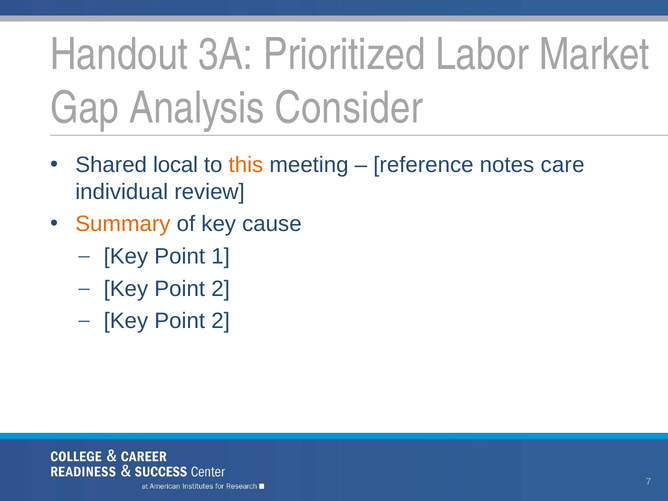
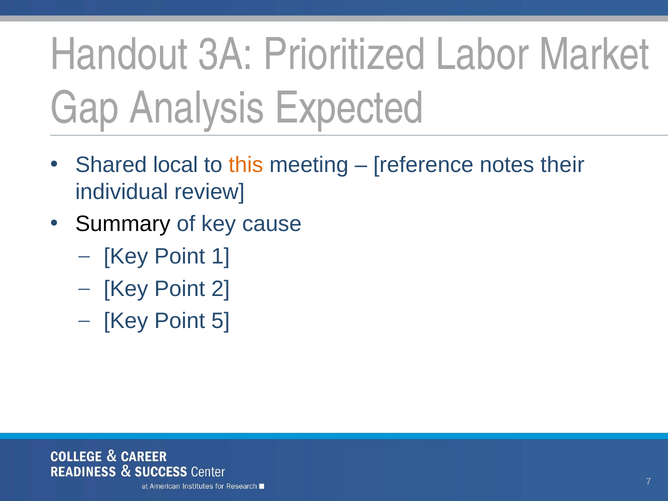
Consider: Consider -> Expected
care: care -> their
Summary colour: orange -> black
2 at (221, 321): 2 -> 5
